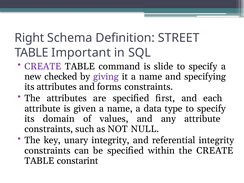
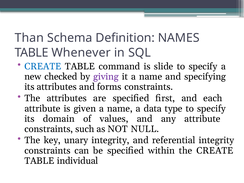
Right: Right -> Than
STREET: STREET -> NAMES
Important: Important -> Whenever
CREATE at (43, 66) colour: purple -> blue
constarint: constarint -> individual
